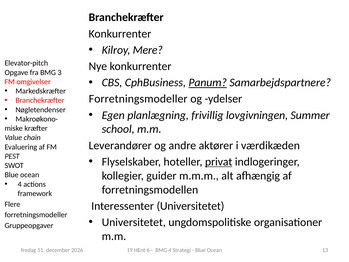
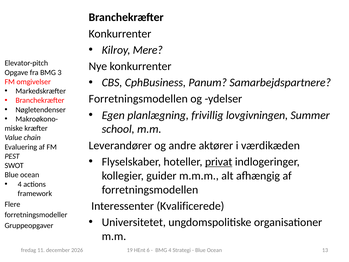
Panum underline: present -> none
Forretningsmodeller at (138, 99): Forretningsmodeller -> Forretningsmodellen
Interessenter Universitetet: Universitetet -> Kvalificerede
